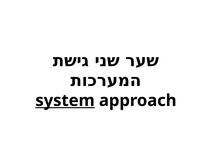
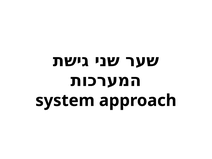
system underline: present -> none
